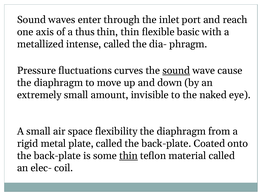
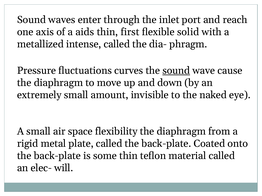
thus: thus -> aids
thin thin: thin -> first
basic: basic -> solid
thin at (129, 156) underline: present -> none
coil: coil -> will
